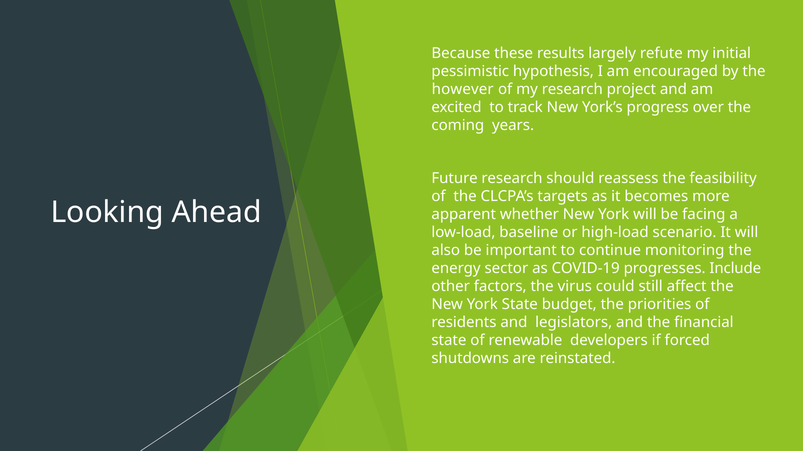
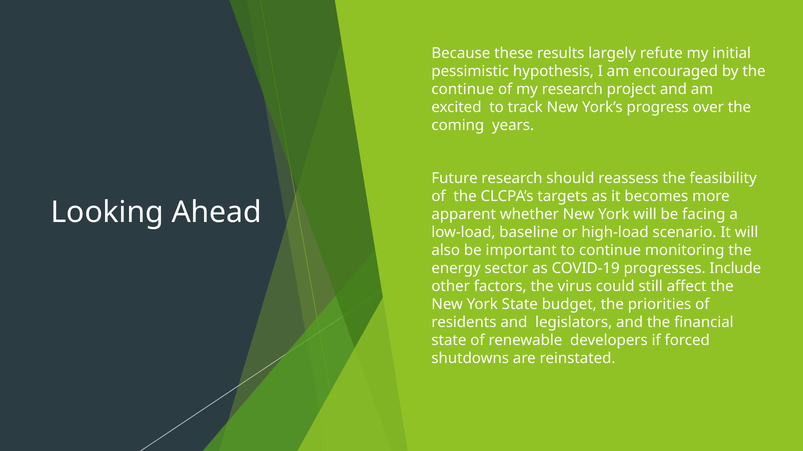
however at (463, 89): however -> continue
